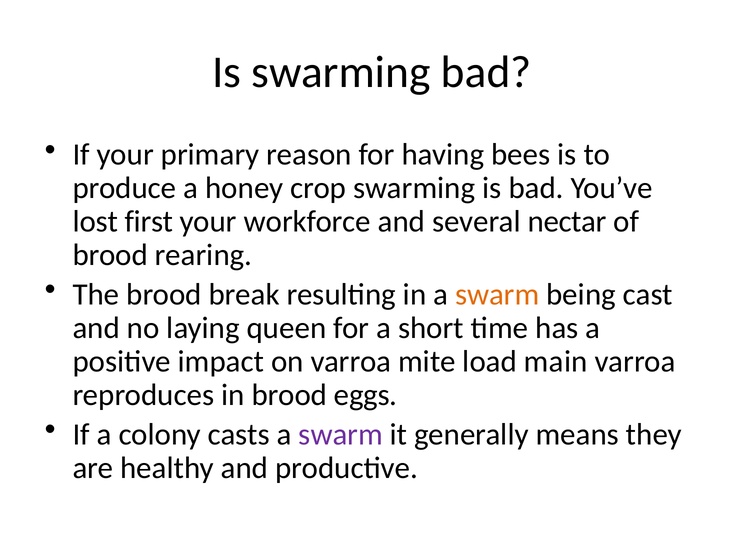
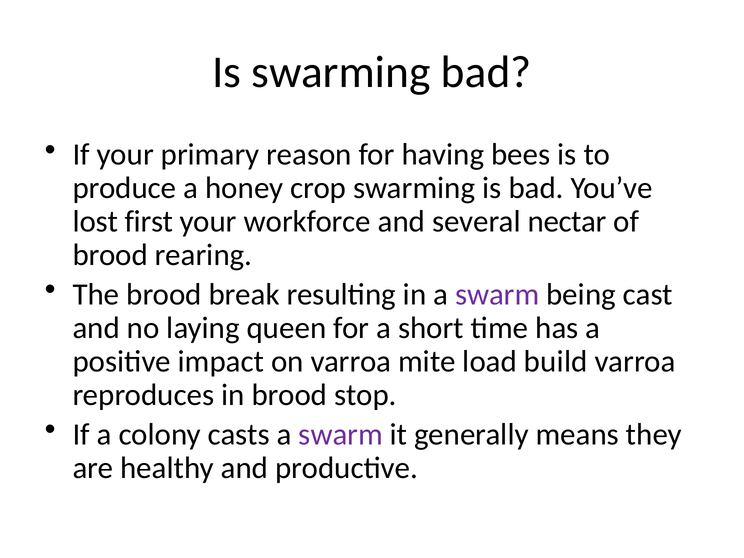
swarm at (497, 295) colour: orange -> purple
main: main -> build
eggs: eggs -> stop
